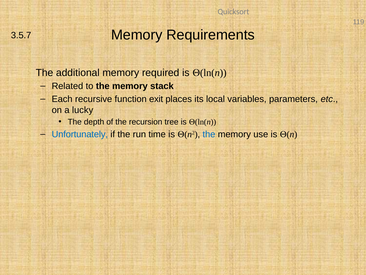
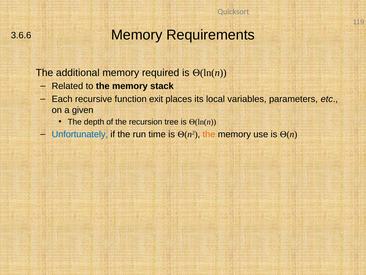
3.5.7: 3.5.7 -> 3.6.6
lucky: lucky -> given
the at (209, 134) colour: blue -> orange
